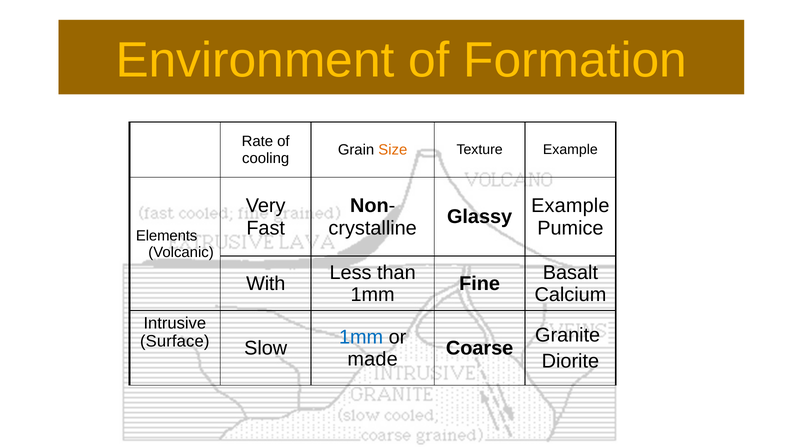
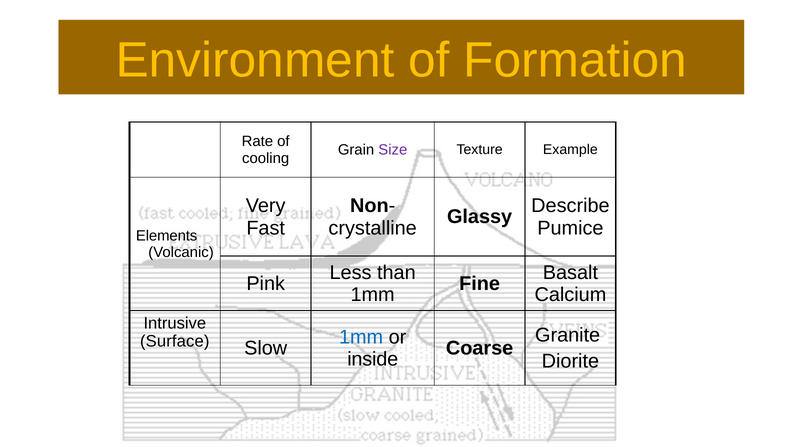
Size colour: orange -> purple
Example at (570, 206): Example -> Describe
With: With -> Pink
made: made -> inside
